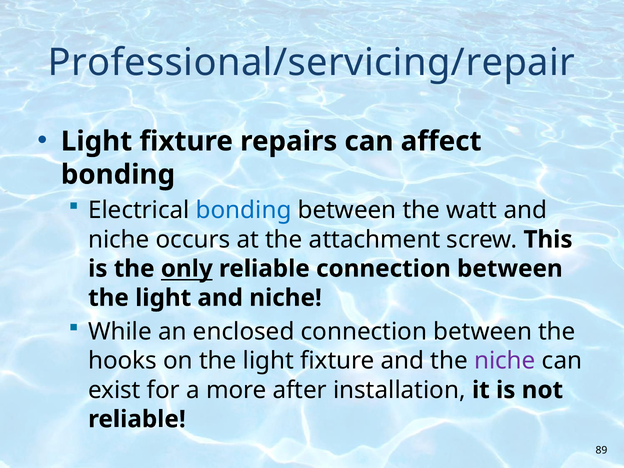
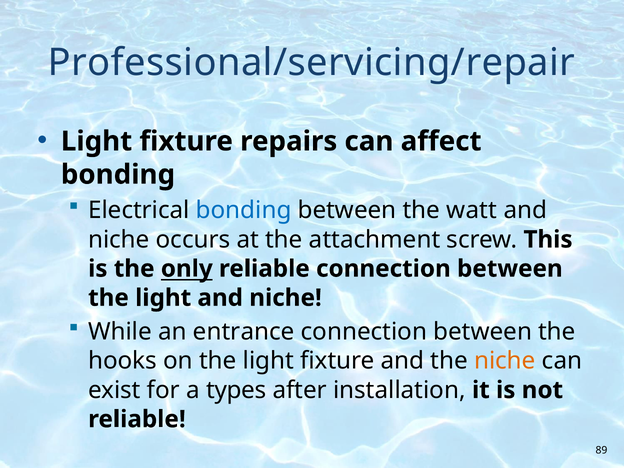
enclosed: enclosed -> entrance
niche at (505, 361) colour: purple -> orange
more: more -> types
